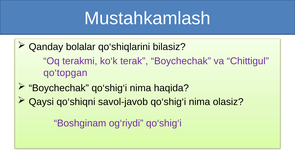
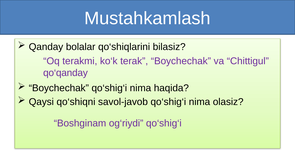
qo‘topgan: qo‘topgan -> qo‘qanday
